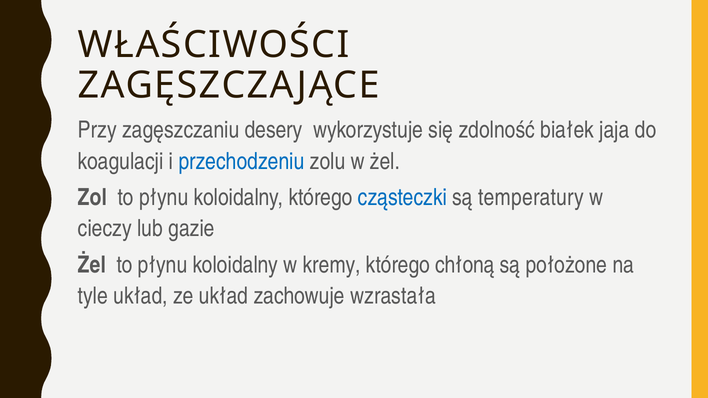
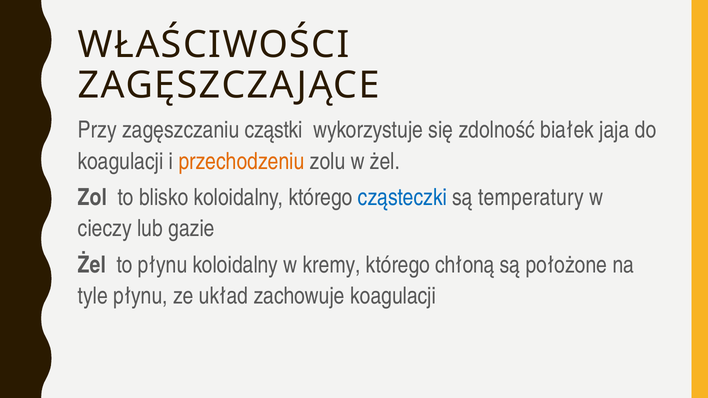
desery: desery -> cząstki
przechodzeniu colour: blue -> orange
Zol to płynu: płynu -> blisko
tyle układ: układ -> płynu
zachowuje wzrastała: wzrastała -> koagulacji
